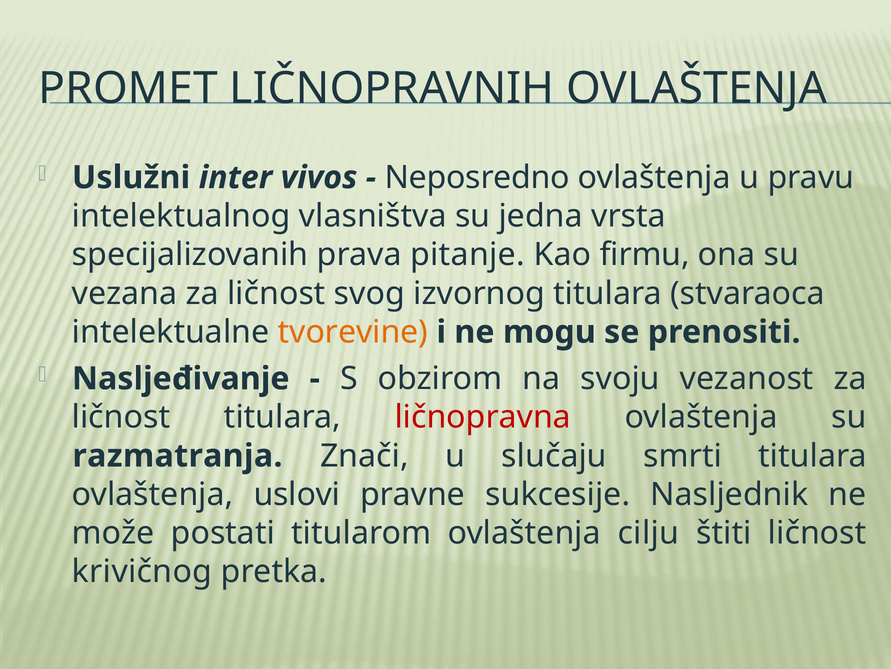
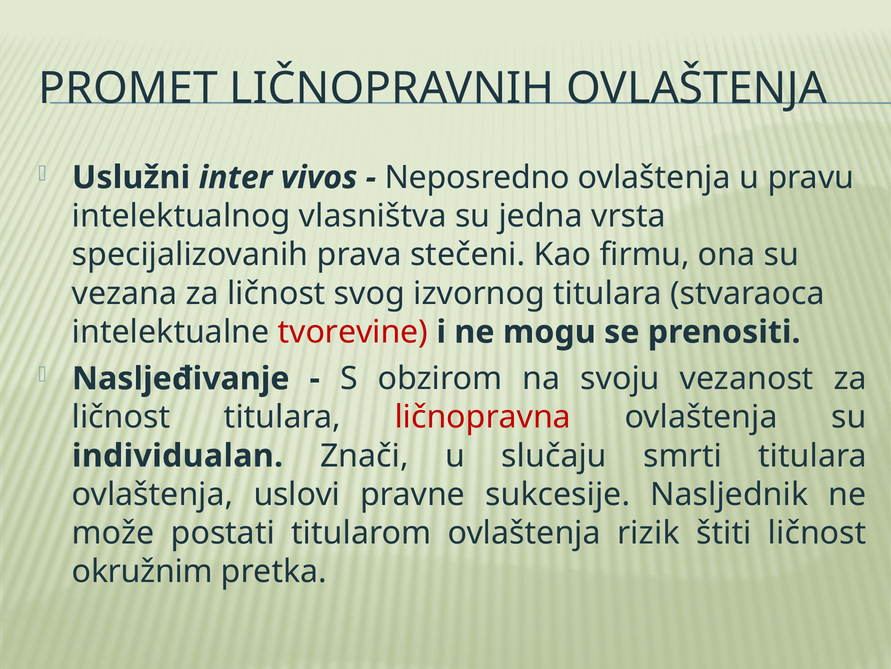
pitanje: pitanje -> stečeni
tvorevine colour: orange -> red
razmatranja: razmatranja -> individualan
cilju: cilju -> rizik
krivičnog: krivičnog -> okružnim
